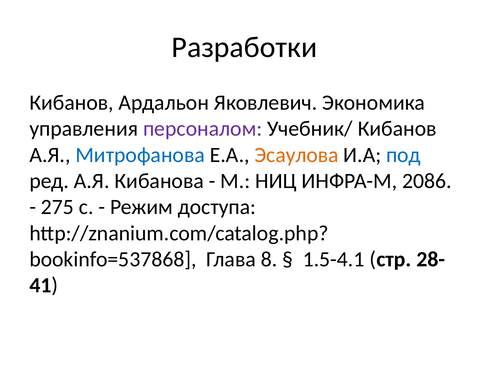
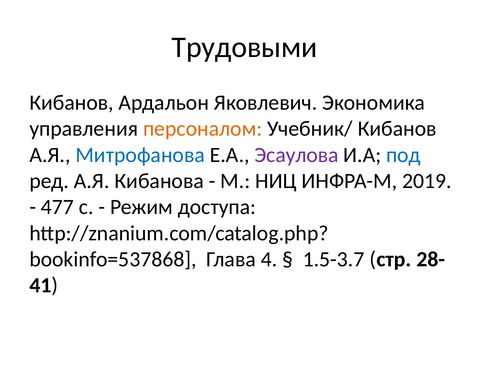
Разработки: Разработки -> Трудовыми
персоналом colour: purple -> orange
Эсаулова colour: orange -> purple
2086: 2086 -> 2019
275: 275 -> 477
8: 8 -> 4
1.5-4.1: 1.5-4.1 -> 1.5-3.7
